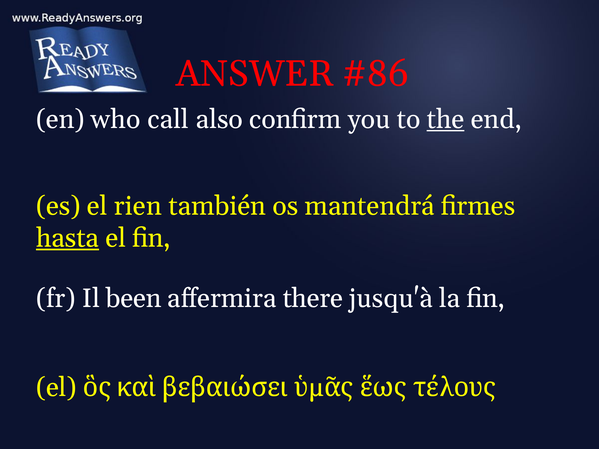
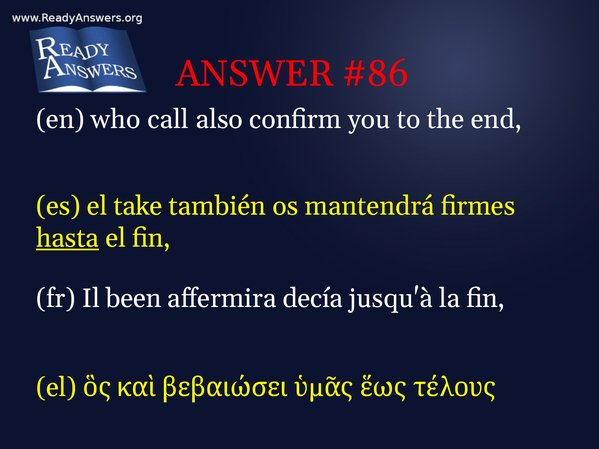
the underline: present -> none
rien: rien -> take
there: there -> decía
